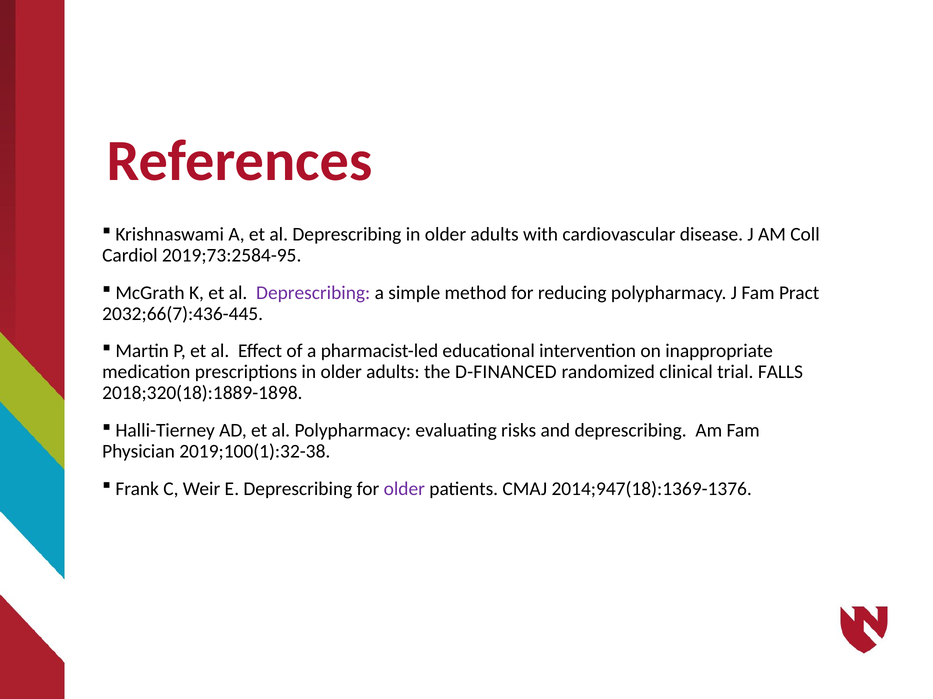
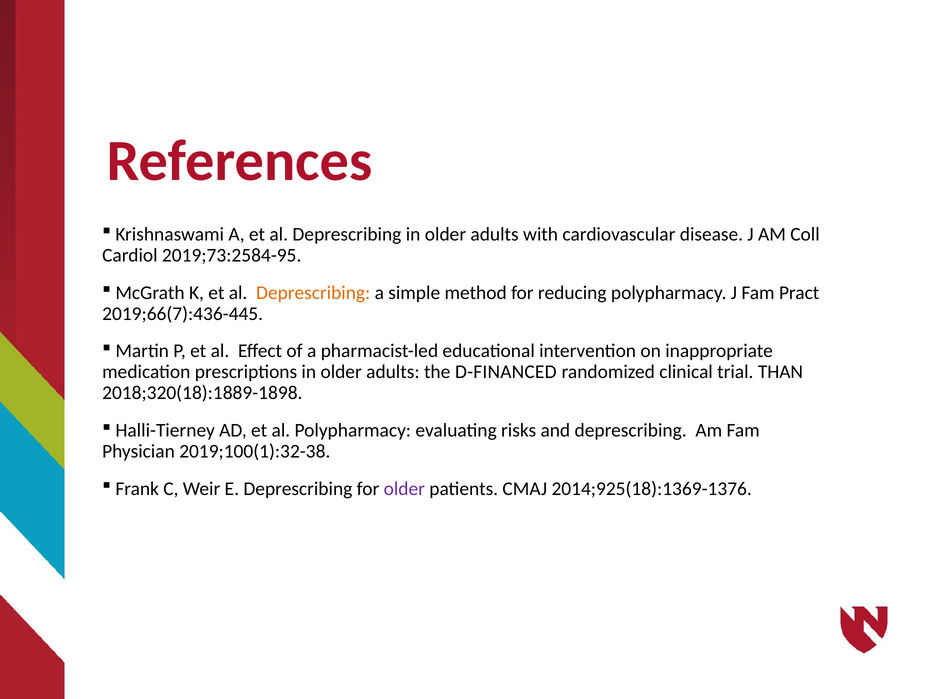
Deprescribing at (313, 293) colour: purple -> orange
2032;66(7):436-445: 2032;66(7):436-445 -> 2019;66(7):436-445
FALLS: FALLS -> THAN
2014;947(18):1369-1376: 2014;947(18):1369-1376 -> 2014;925(18):1369-1376
